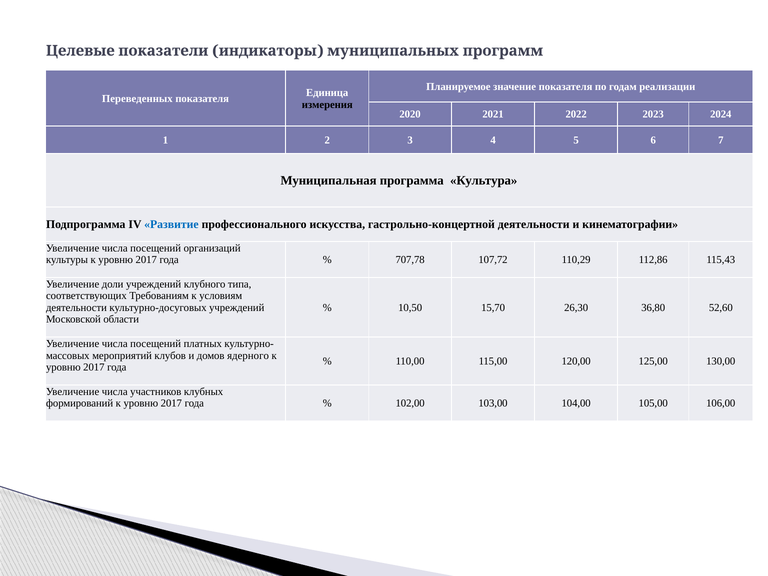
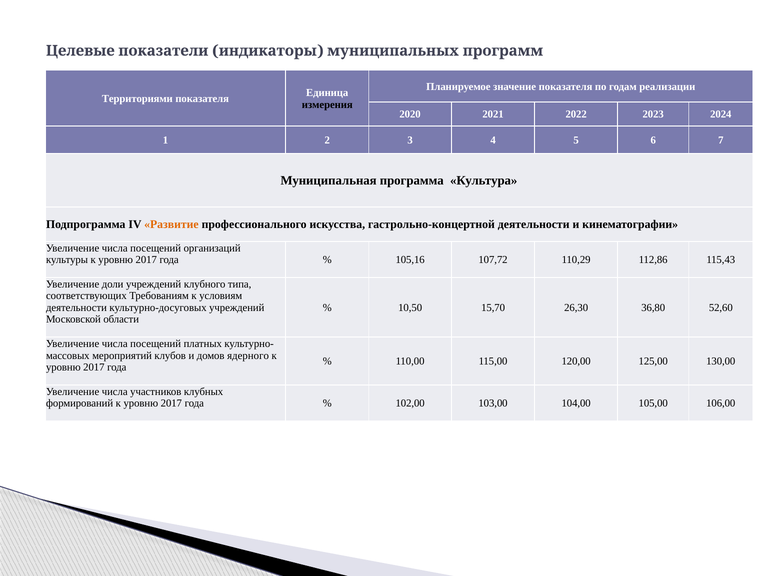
Переведенных: Переведенных -> Территориями
Развитие colour: blue -> orange
707,78: 707,78 -> 105,16
